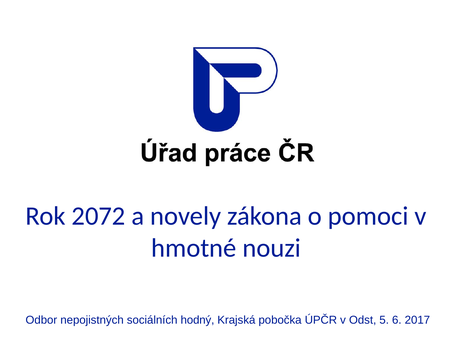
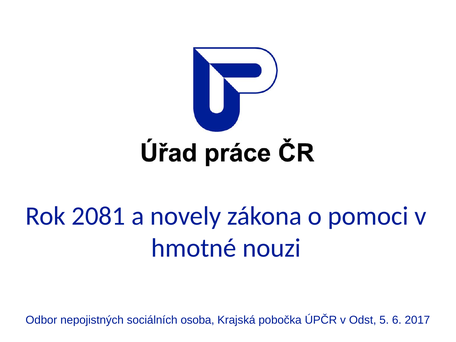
2072: 2072 -> 2081
hodný: hodný -> osoba
